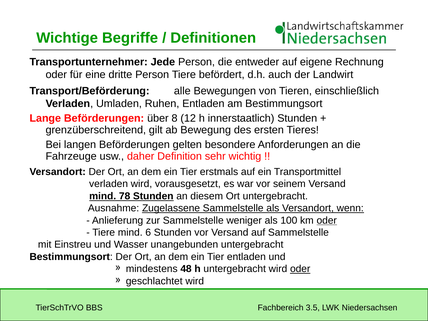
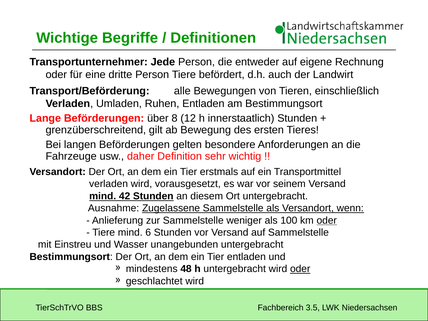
78: 78 -> 42
